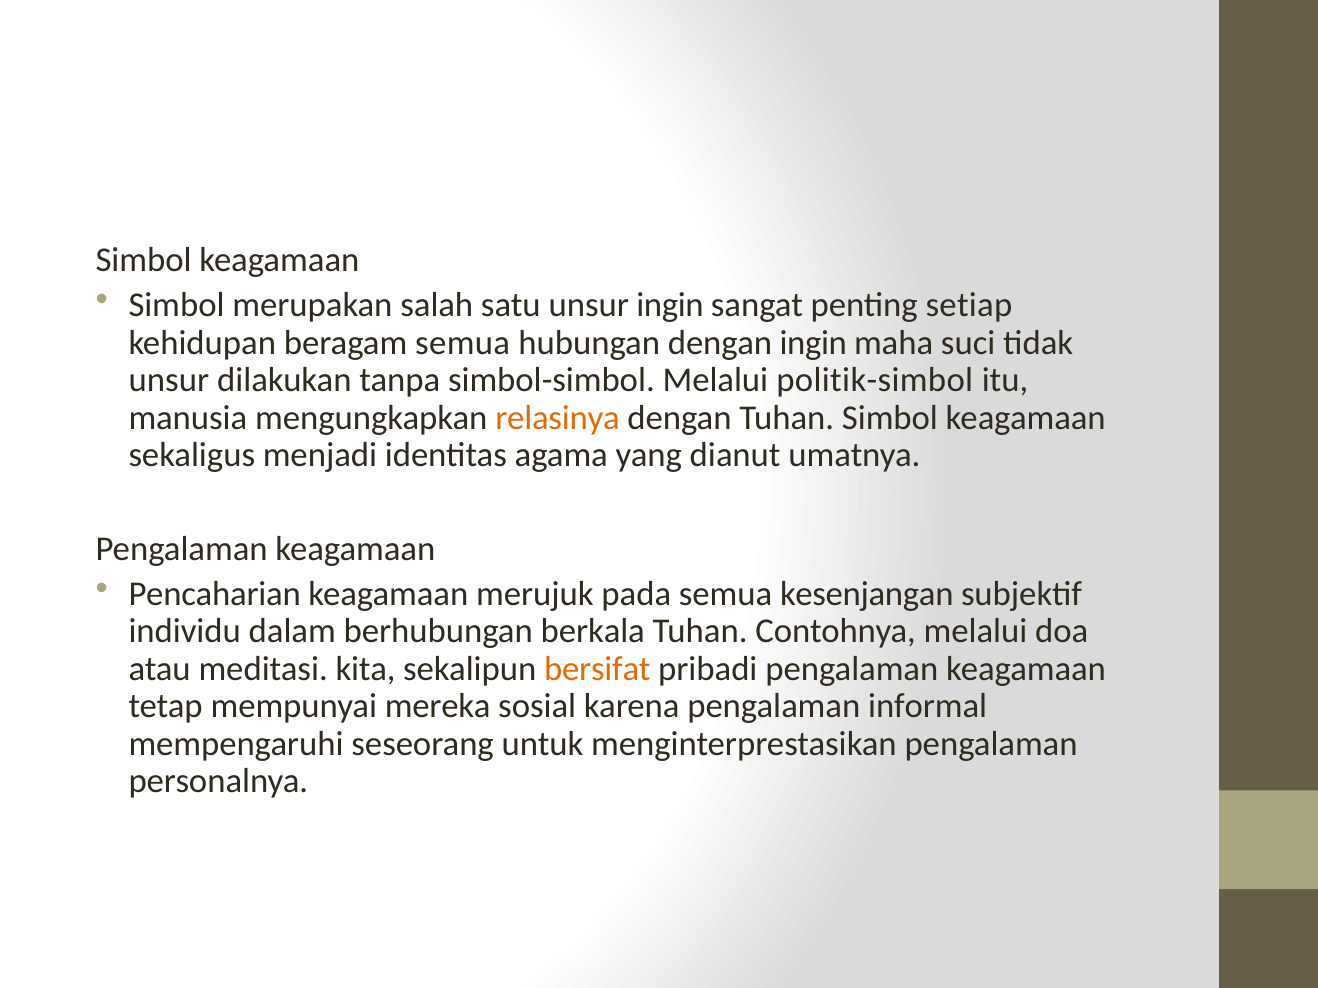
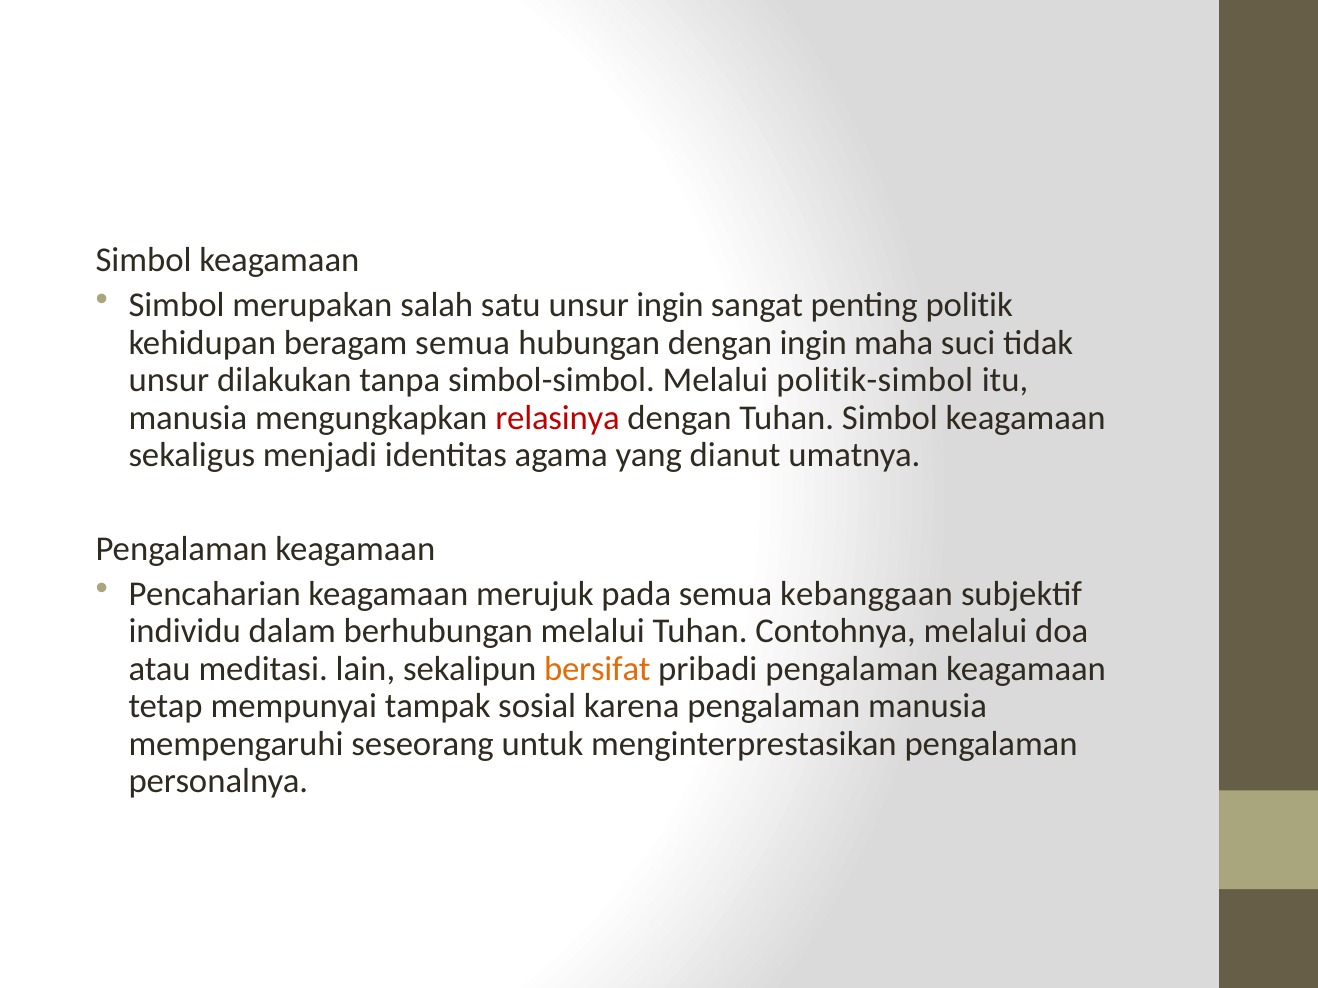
setiap: setiap -> politik
relasinya colour: orange -> red
kesenjangan: kesenjangan -> kebanggaan
berhubungan berkala: berkala -> melalui
kita: kita -> lain
mereka: mereka -> tampak
pengalaman informal: informal -> manusia
